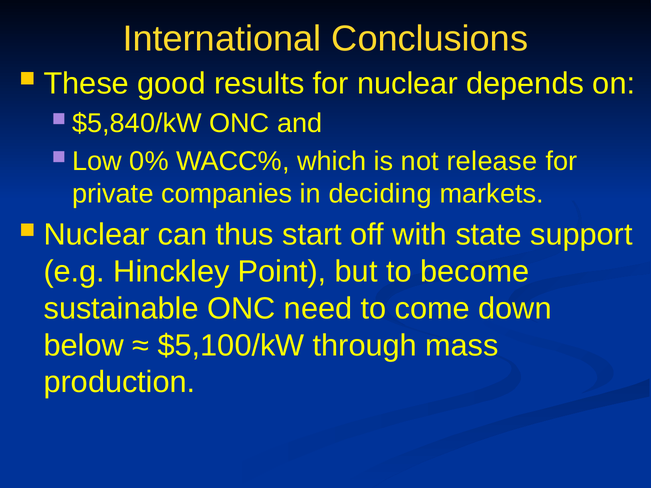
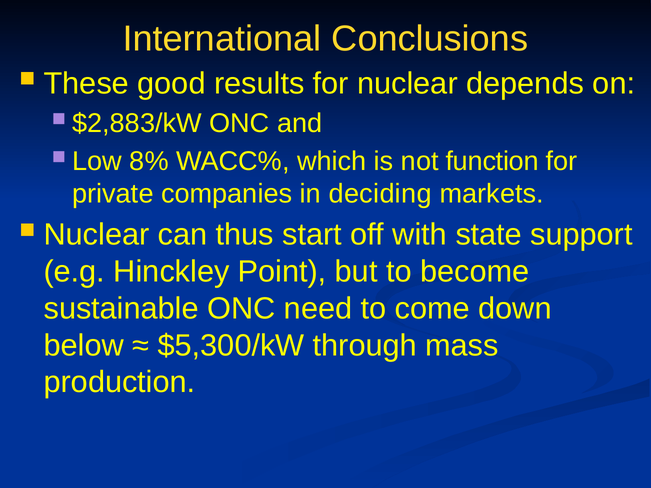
$5,840/kW: $5,840/kW -> $2,883/kW
0%: 0% -> 8%
release: release -> function
$5,100/kW: $5,100/kW -> $5,300/kW
